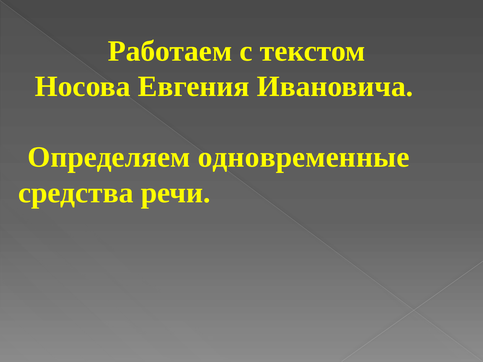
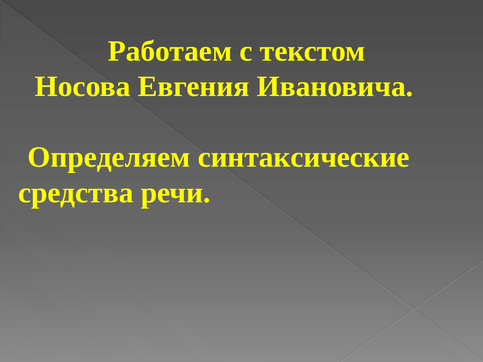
одновременные: одновременные -> синтаксические
